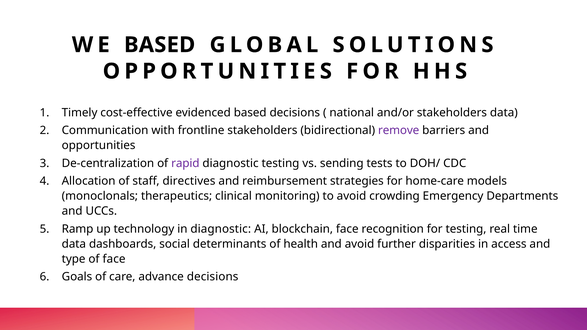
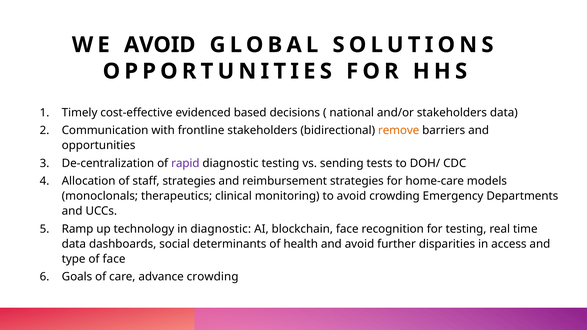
WE BASED: BASED -> AVOID
remove colour: purple -> orange
staff directives: directives -> strategies
advance decisions: decisions -> crowding
